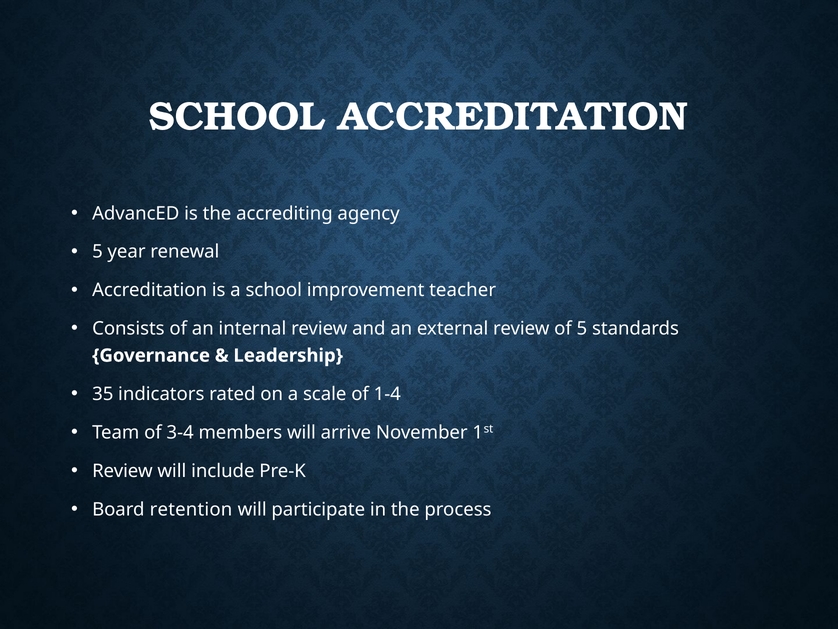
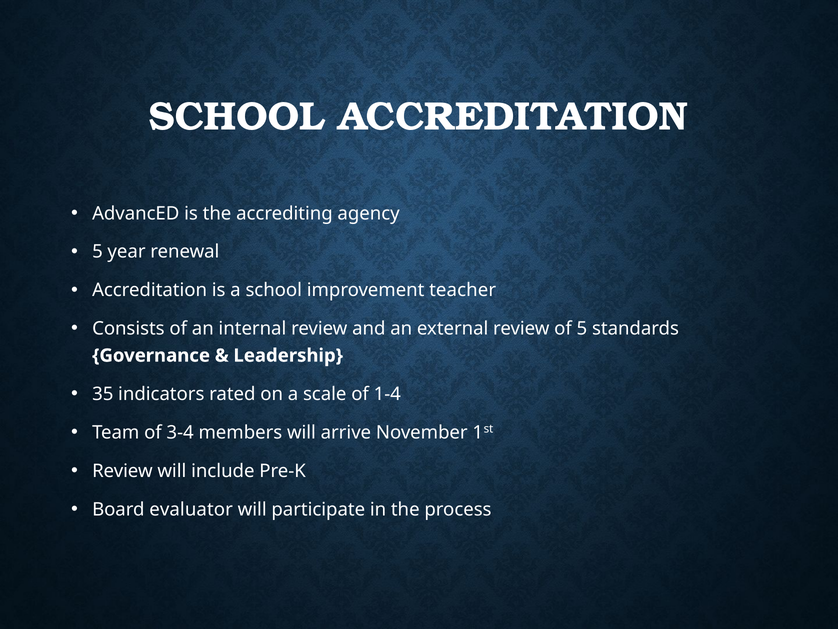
retention: retention -> evaluator
